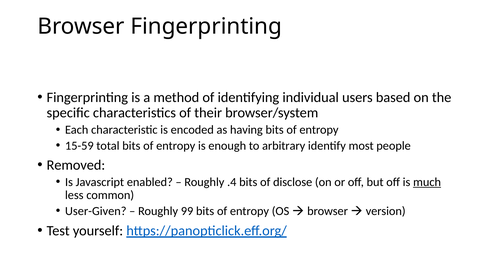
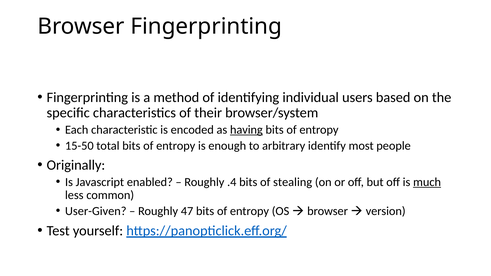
having underline: none -> present
15-59: 15-59 -> 15-50
Removed: Removed -> Originally
disclose: disclose -> stealing
99: 99 -> 47
